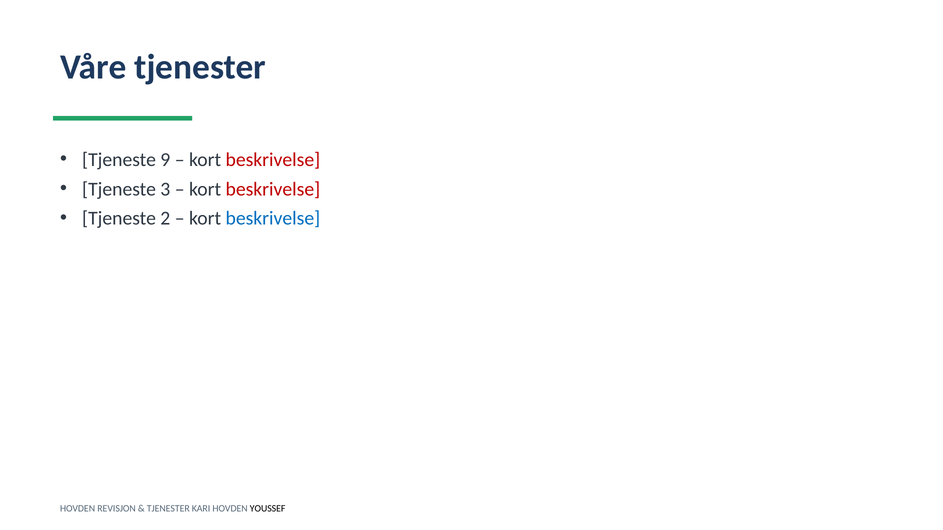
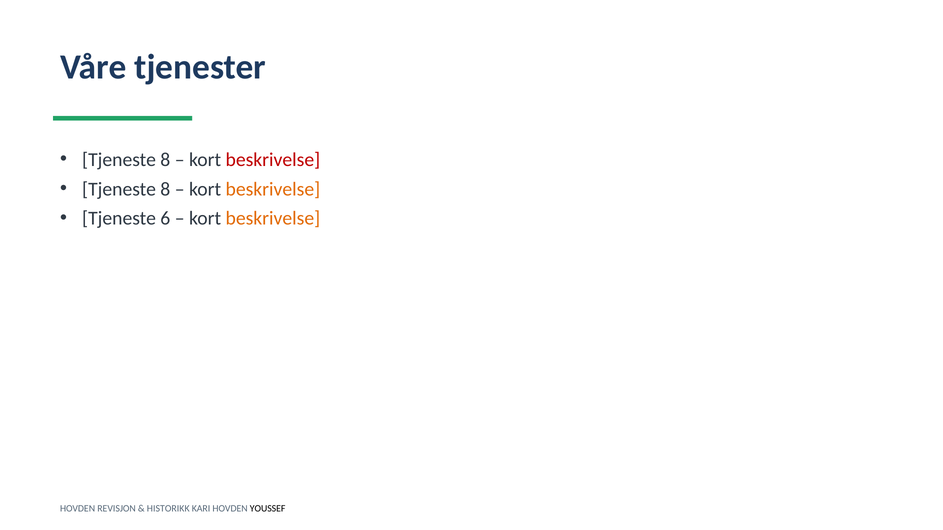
9 at (165, 160): 9 -> 8
3 at (165, 189): 3 -> 8
beskrivelse at (273, 189) colour: red -> orange
2: 2 -> 6
beskrivelse at (273, 219) colour: blue -> orange
TJENESTER at (168, 509): TJENESTER -> HISTORIKK
